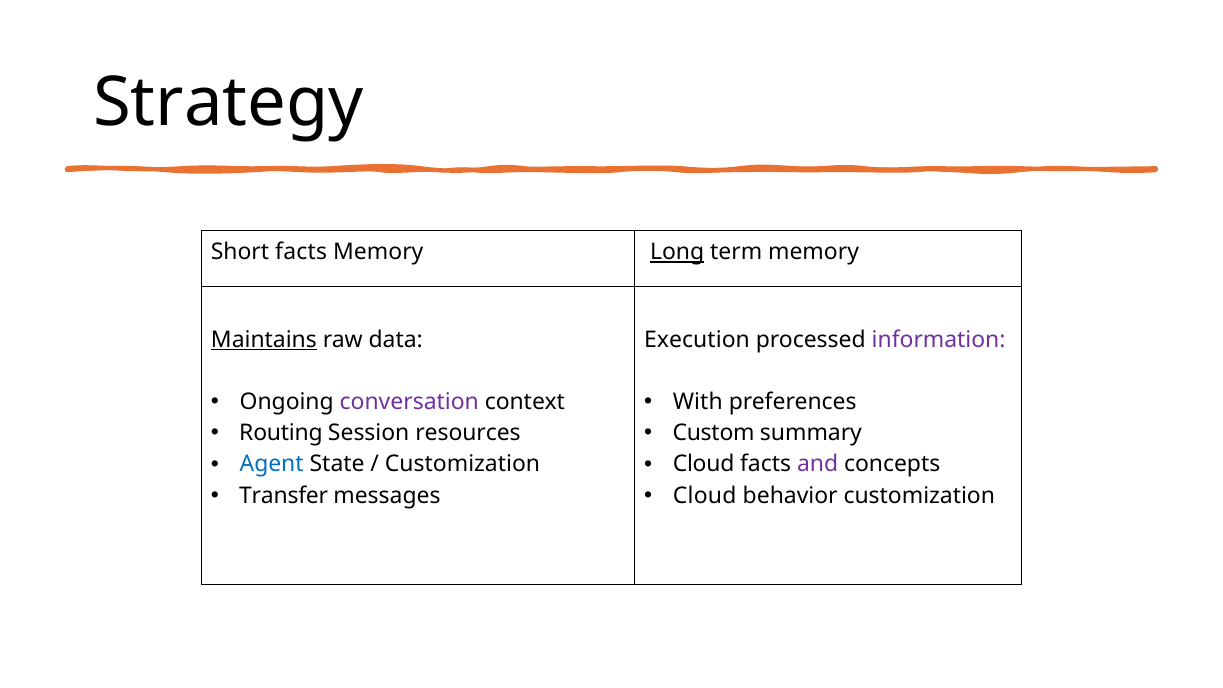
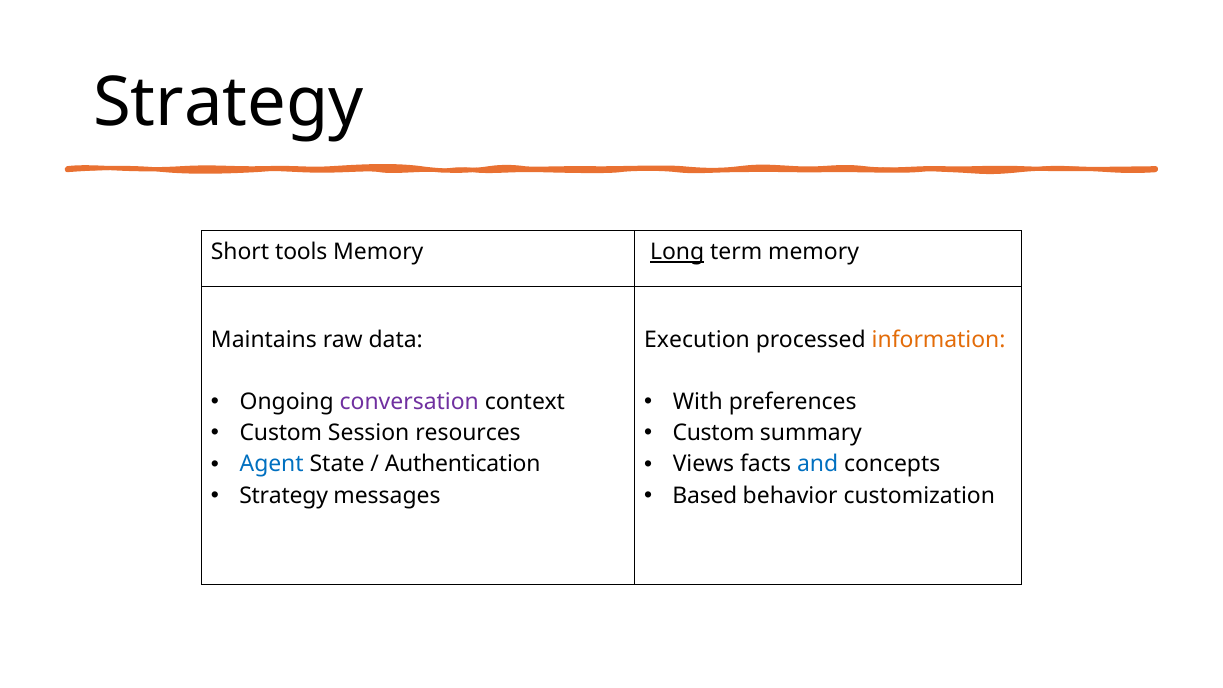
Short facts: facts -> tools
Maintains underline: present -> none
information colour: purple -> orange
Routing at (281, 433): Routing -> Custom
Customization at (463, 464): Customization -> Authentication
Cloud at (704, 464): Cloud -> Views
and colour: purple -> blue
Transfer at (284, 496): Transfer -> Strategy
Cloud at (705, 496): Cloud -> Based
